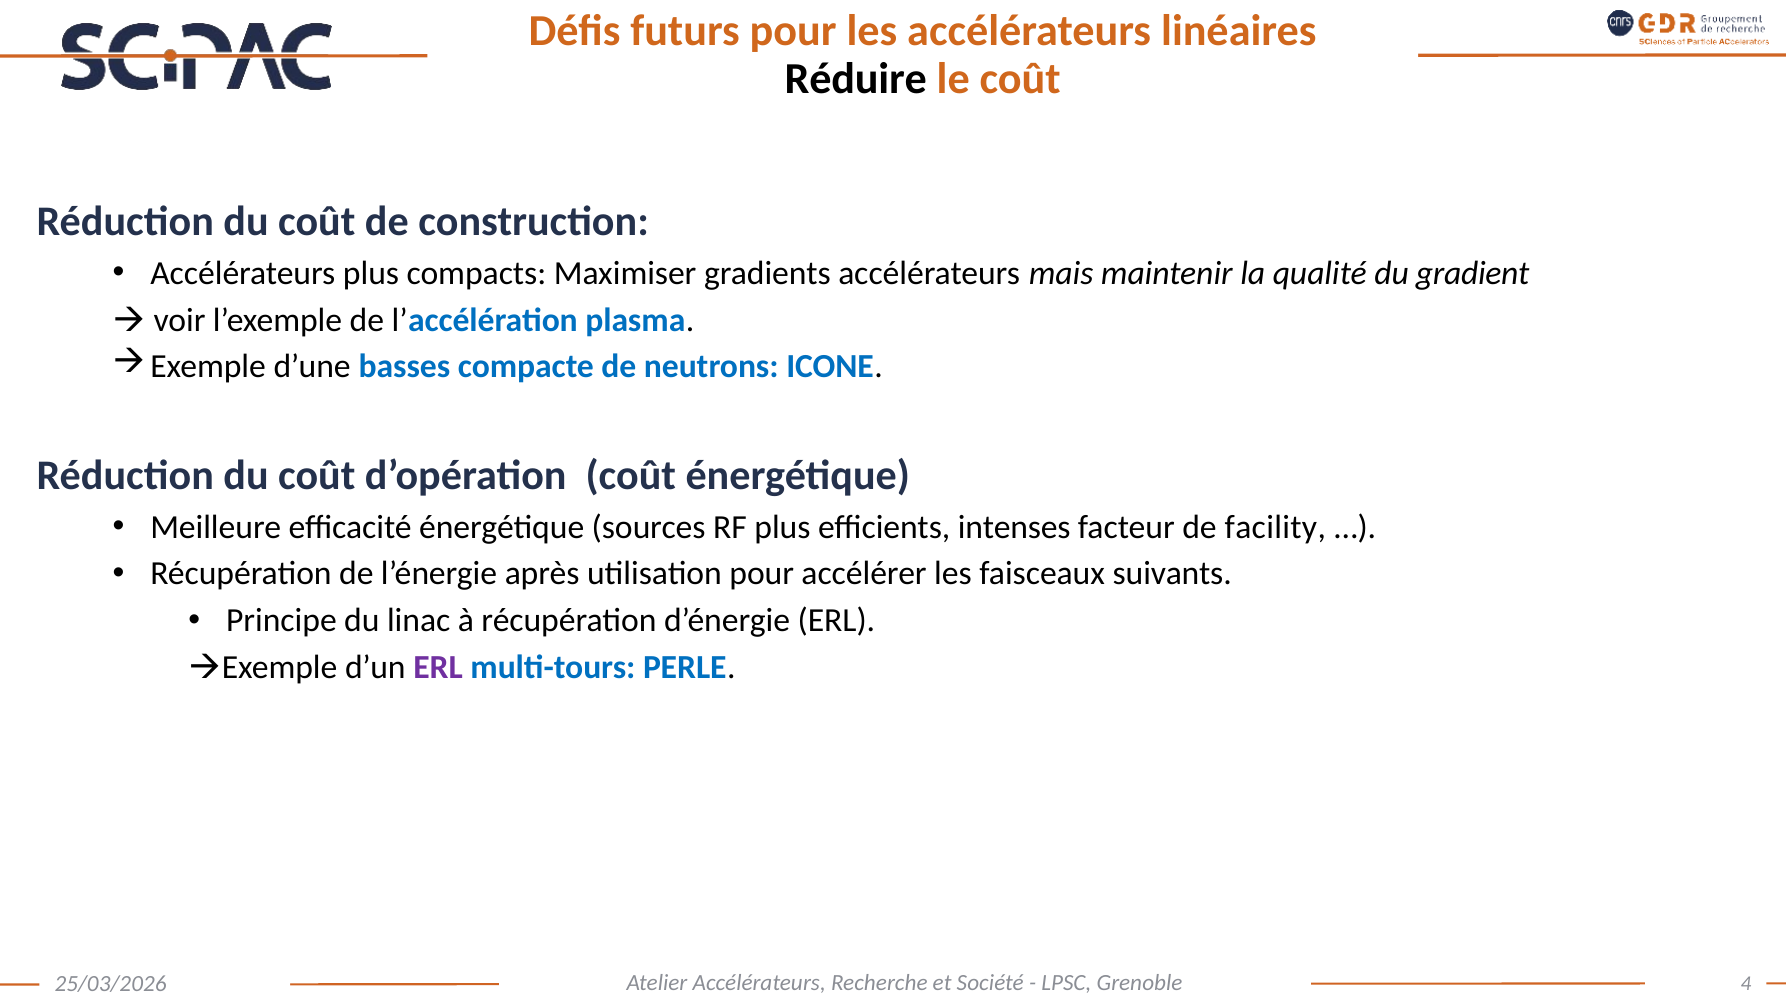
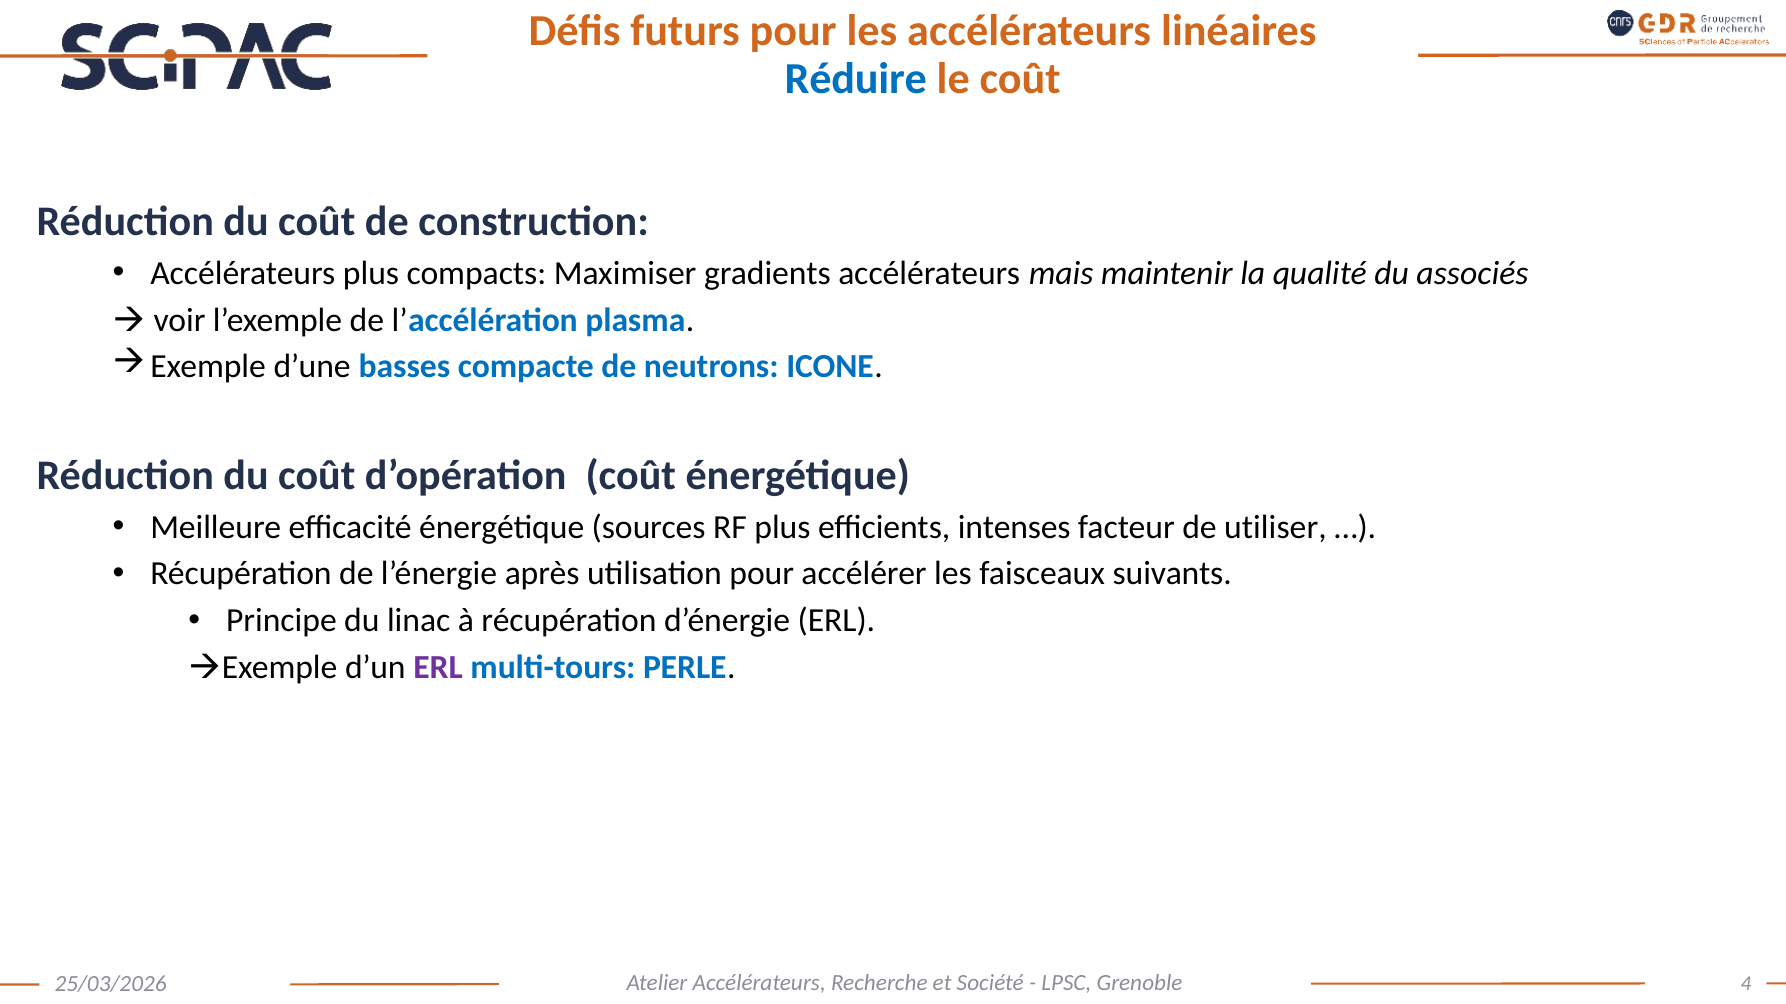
Réduire colour: black -> blue
gradient: gradient -> associés
facility: facility -> utiliser
